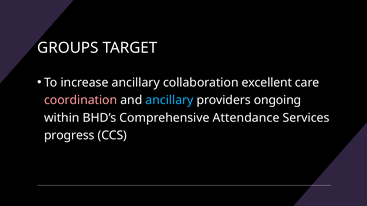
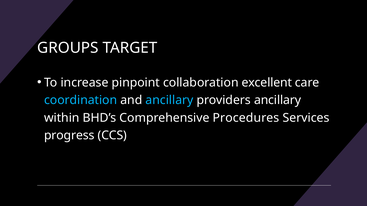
increase ancillary: ancillary -> pinpoint
coordination colour: pink -> light blue
providers ongoing: ongoing -> ancillary
Attendance: Attendance -> Procedures
